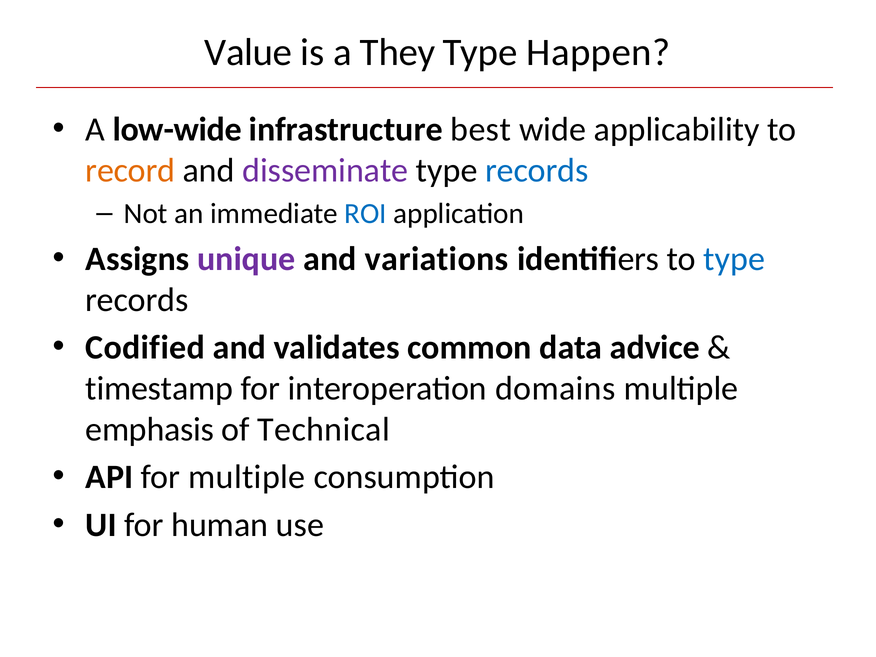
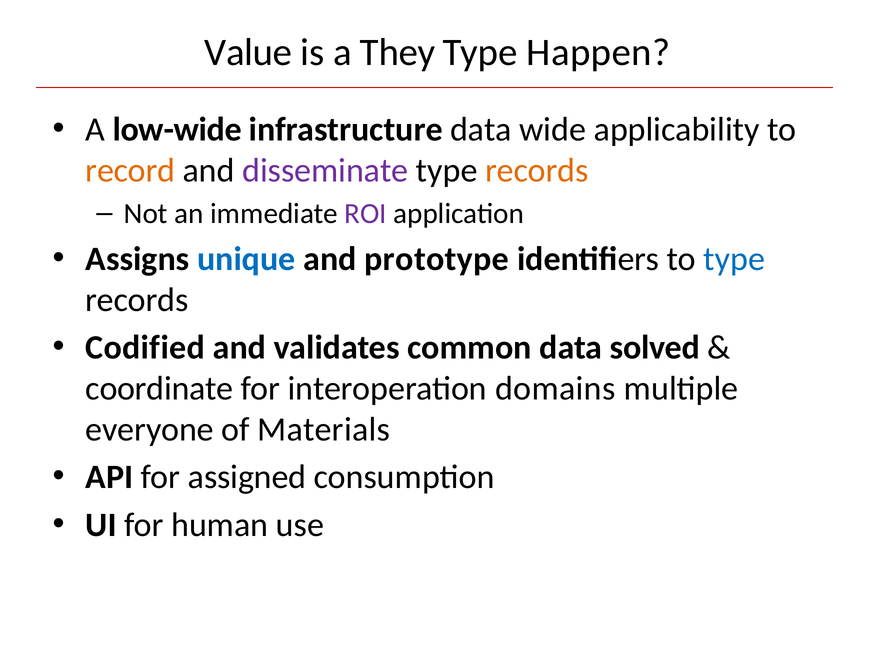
infrastructure best: best -> data
records at (537, 170) colour: blue -> orange
ROI colour: blue -> purple
unique colour: purple -> blue
variations: variations -> prototype
advice: advice -> solved
timestamp: timestamp -> coordinate
emphasis: emphasis -> everyone
Technical: Technical -> Materials
for multiple: multiple -> assigned
